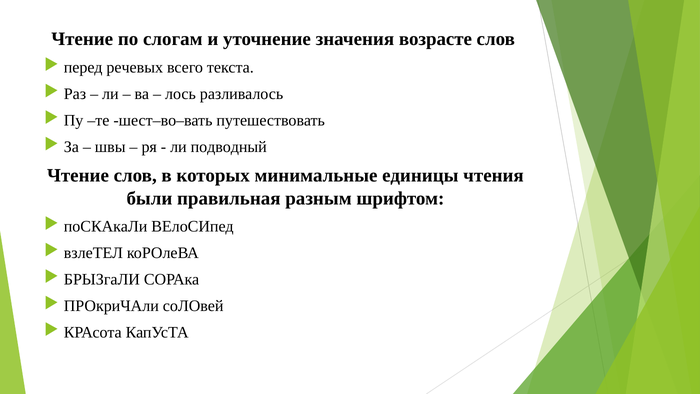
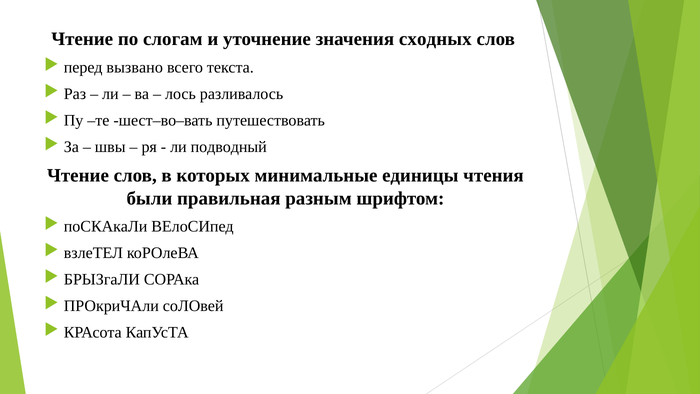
возрасте: возрасте -> сходных
речевых: речевых -> вызвано
